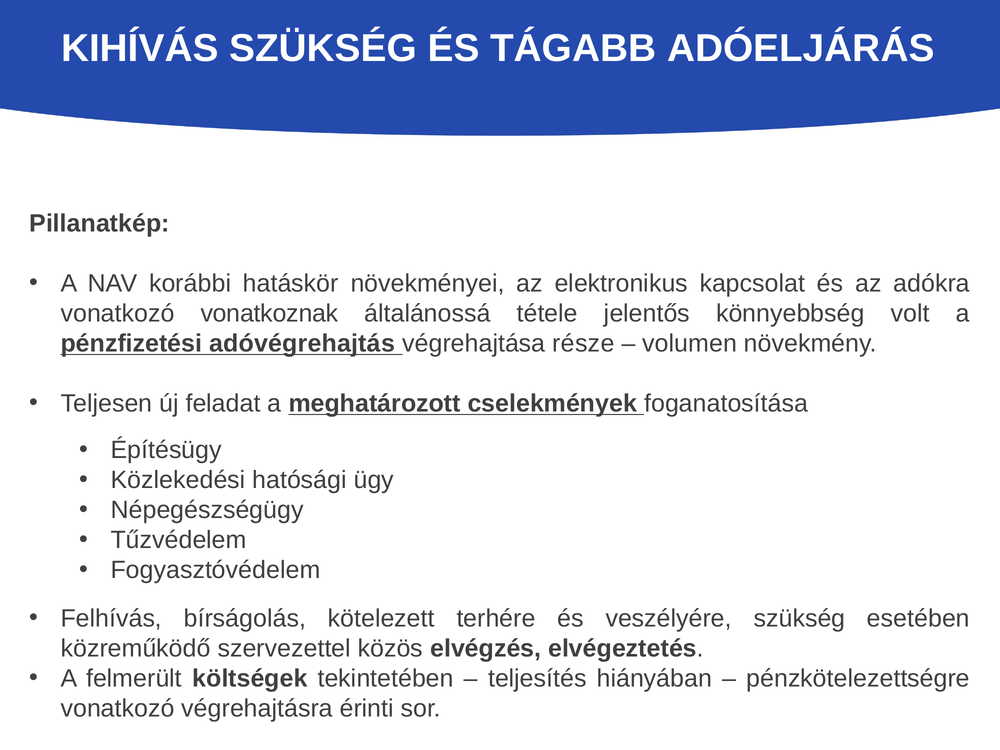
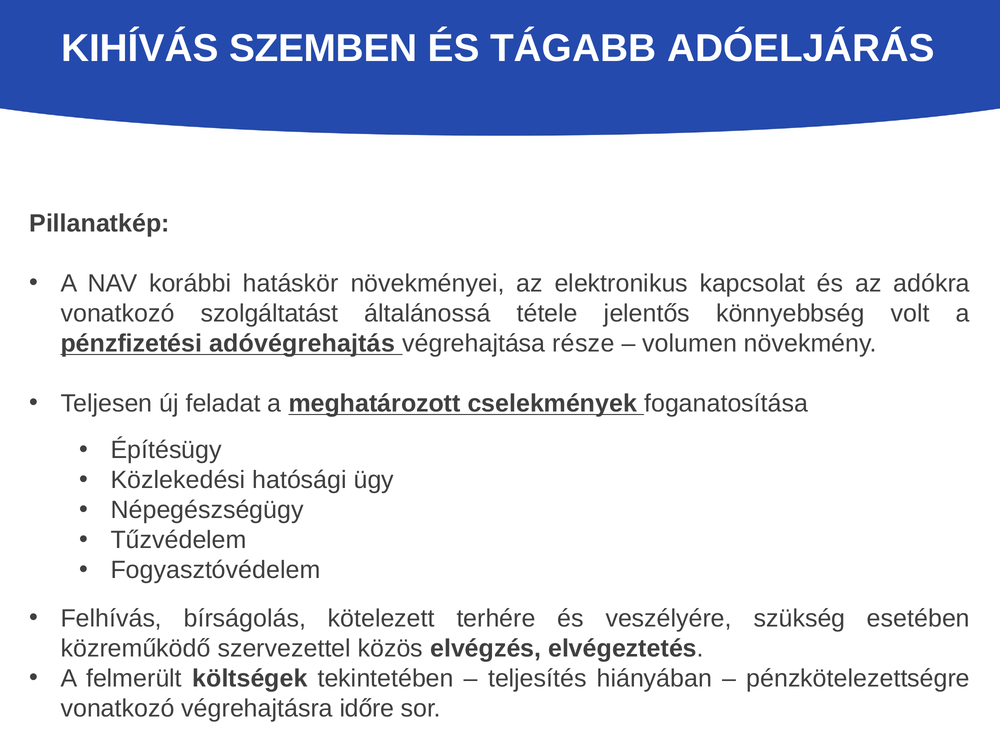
KIHÍVÁS SZÜKSÉG: SZÜKSÉG -> SZEMBEN
vonatkoznak: vonatkoznak -> szolgáltatást
érinti: érinti -> időre
